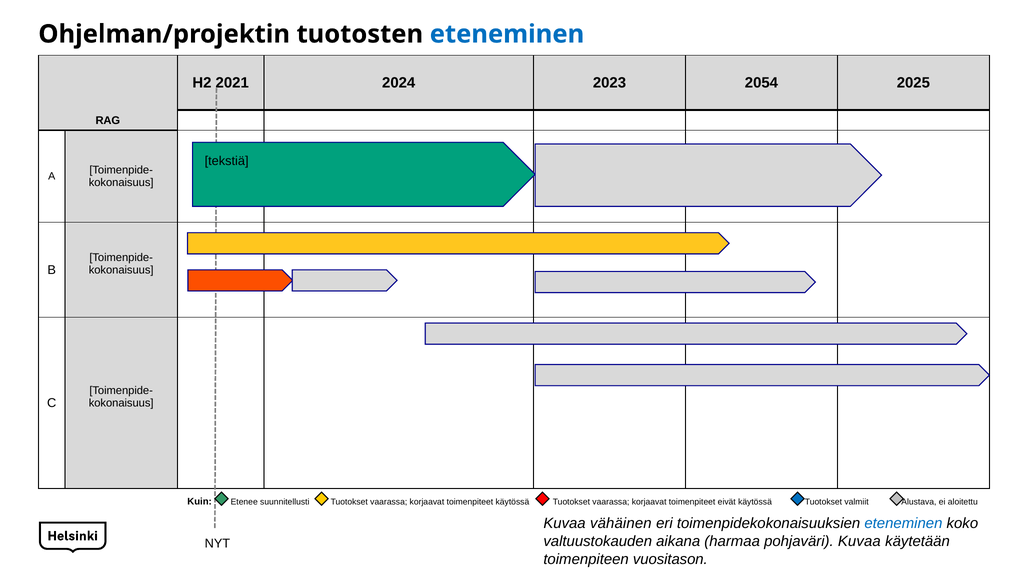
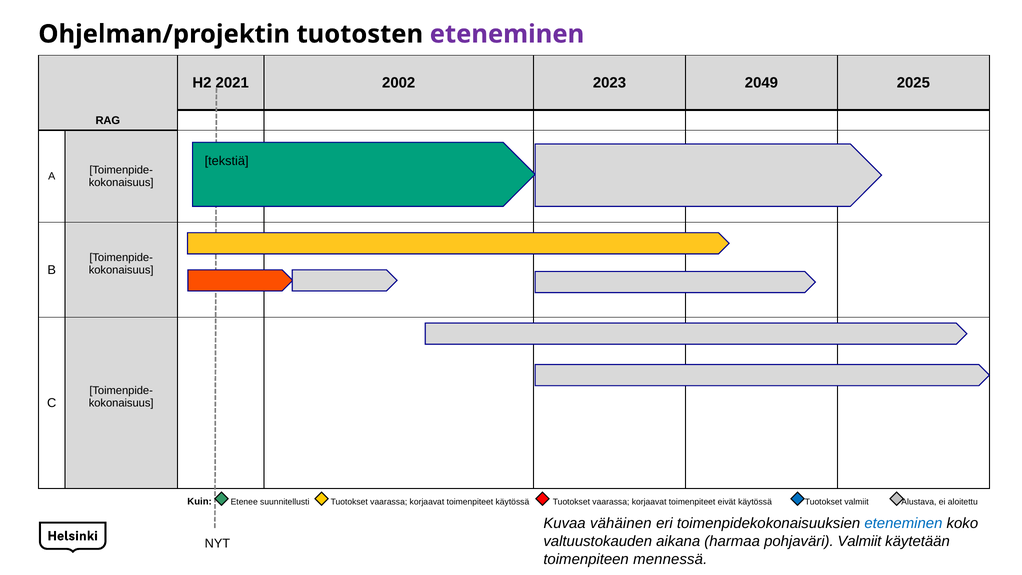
eteneminen at (507, 34) colour: blue -> purple
2024: 2024 -> 2002
2054: 2054 -> 2049
pohjaväri Kuvaa: Kuvaa -> Valmiit
vuositason: vuositason -> mennessä
